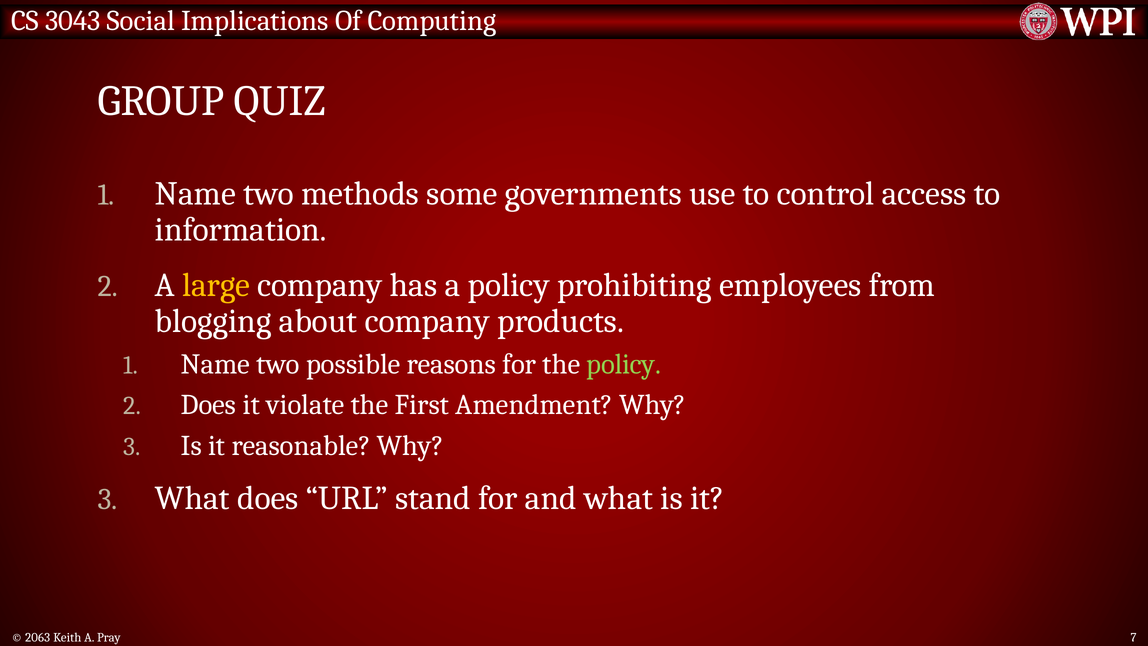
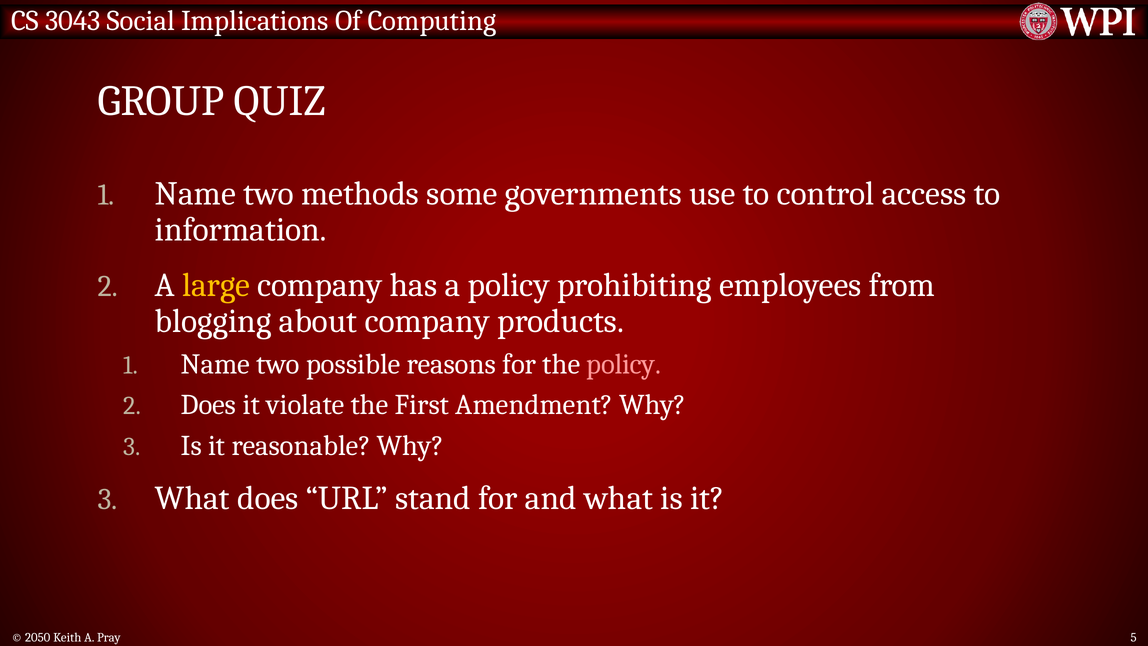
policy at (624, 364) colour: light green -> pink
2063: 2063 -> 2050
7: 7 -> 5
